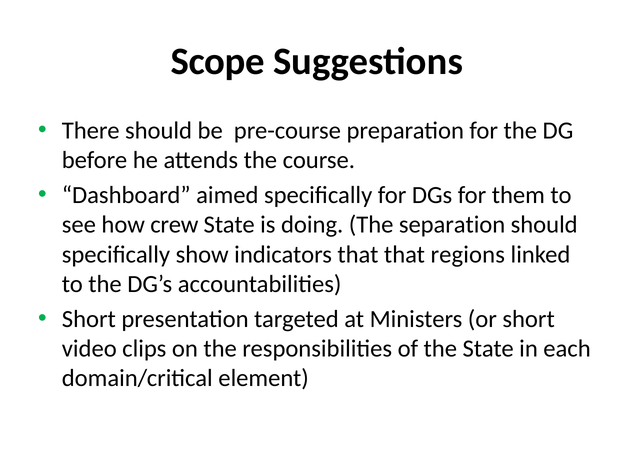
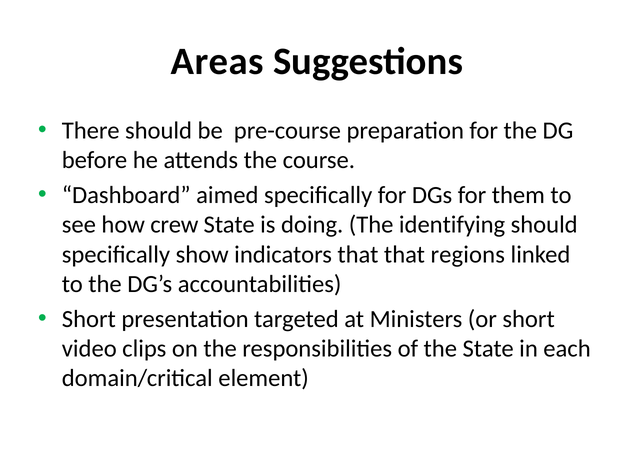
Scope: Scope -> Areas
separation: separation -> identifying
